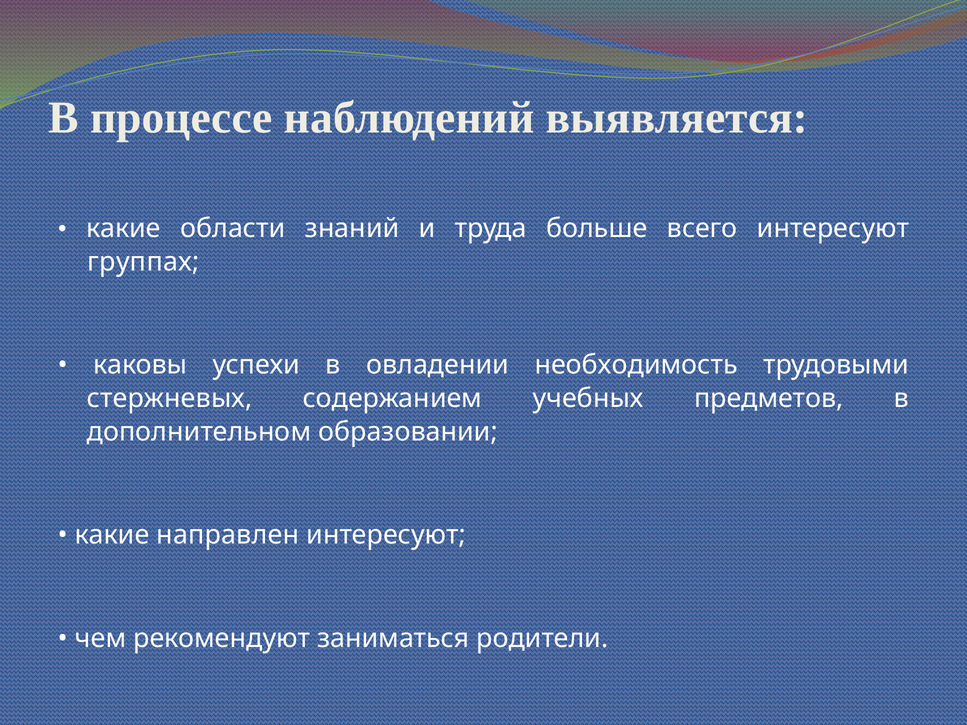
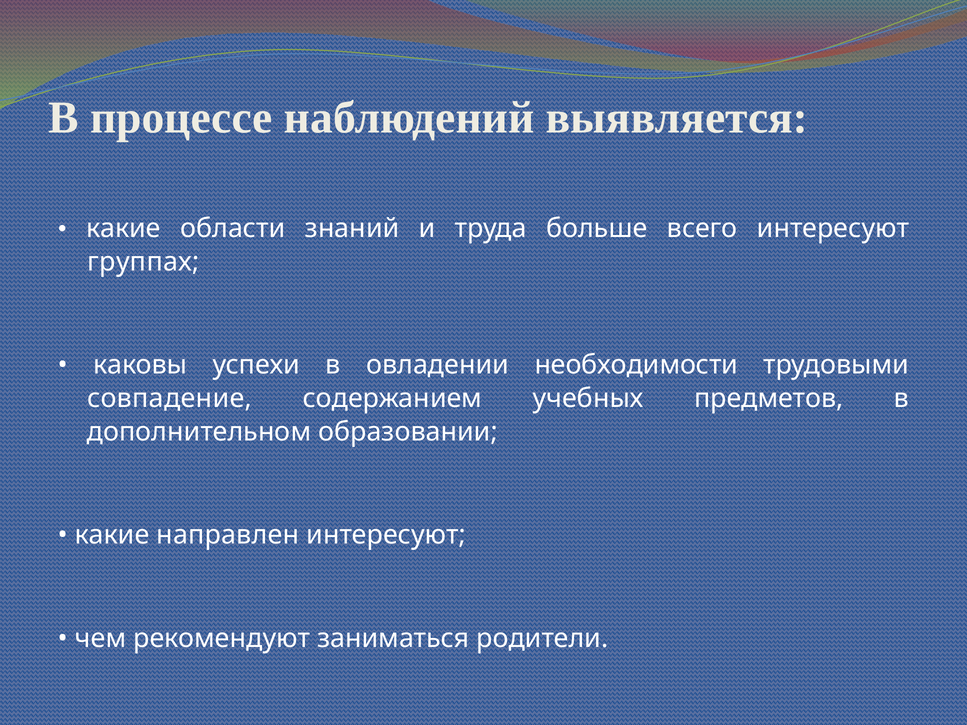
необходимость: необходимость -> необходимости
стержневых: стержневых -> совпадение
